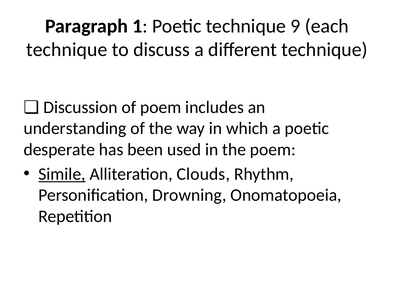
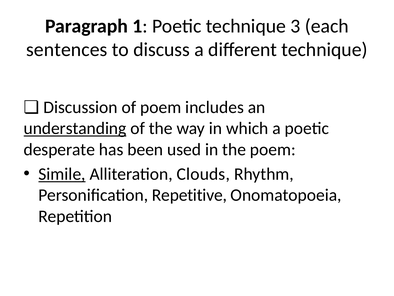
9: 9 -> 3
technique at (67, 50): technique -> sentences
understanding underline: none -> present
Drowning: Drowning -> Repetitive
